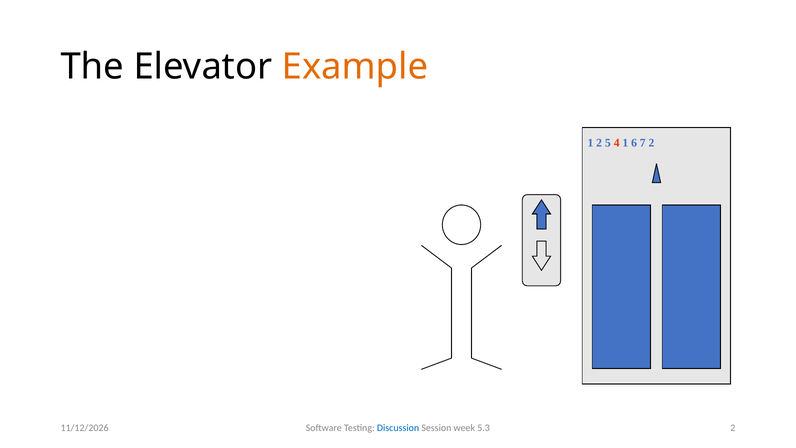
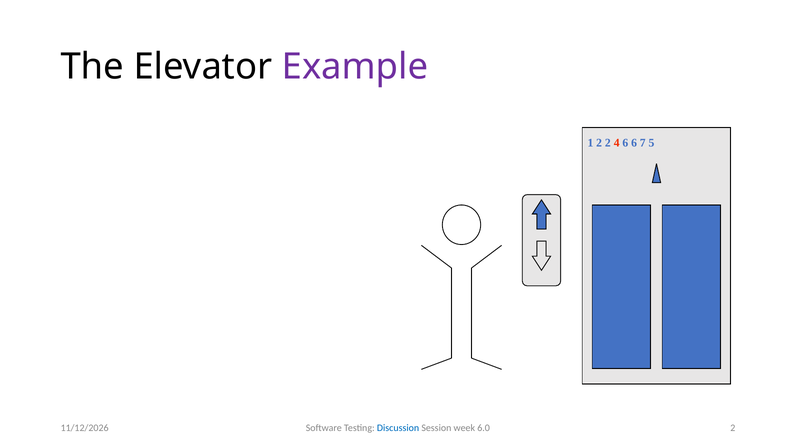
Example colour: orange -> purple
2 5: 5 -> 2
4 1: 1 -> 6
7 2: 2 -> 5
5.3: 5.3 -> 6.0
